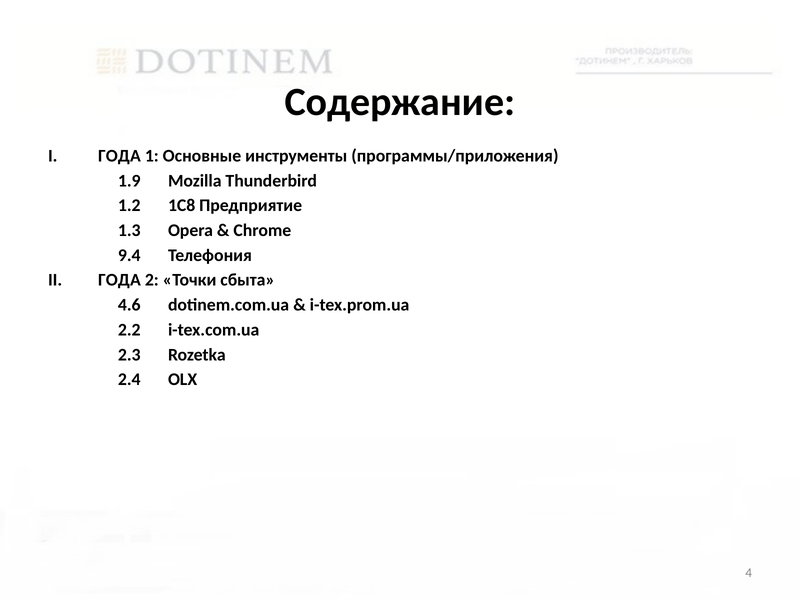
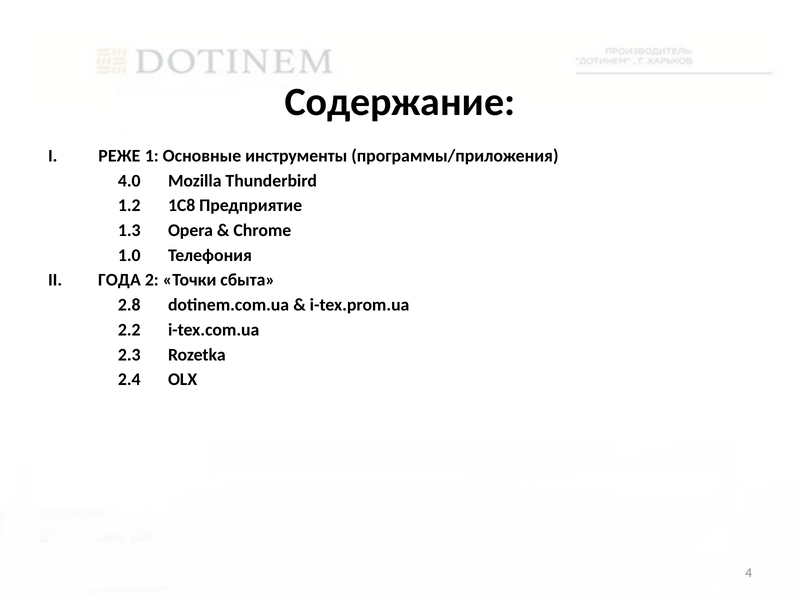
ГОДА at (119, 156): ГОДА -> РЕЖЕ
1.9: 1.9 -> 4.0
9.4: 9.4 -> 1.0
4.6: 4.6 -> 2.8
